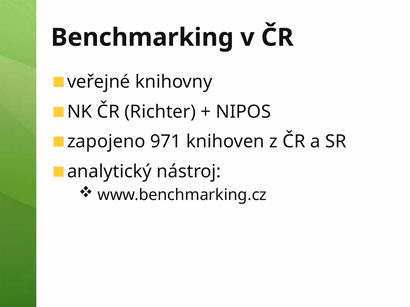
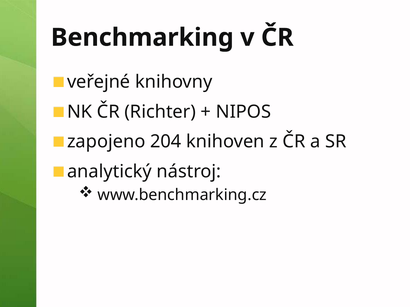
971: 971 -> 204
